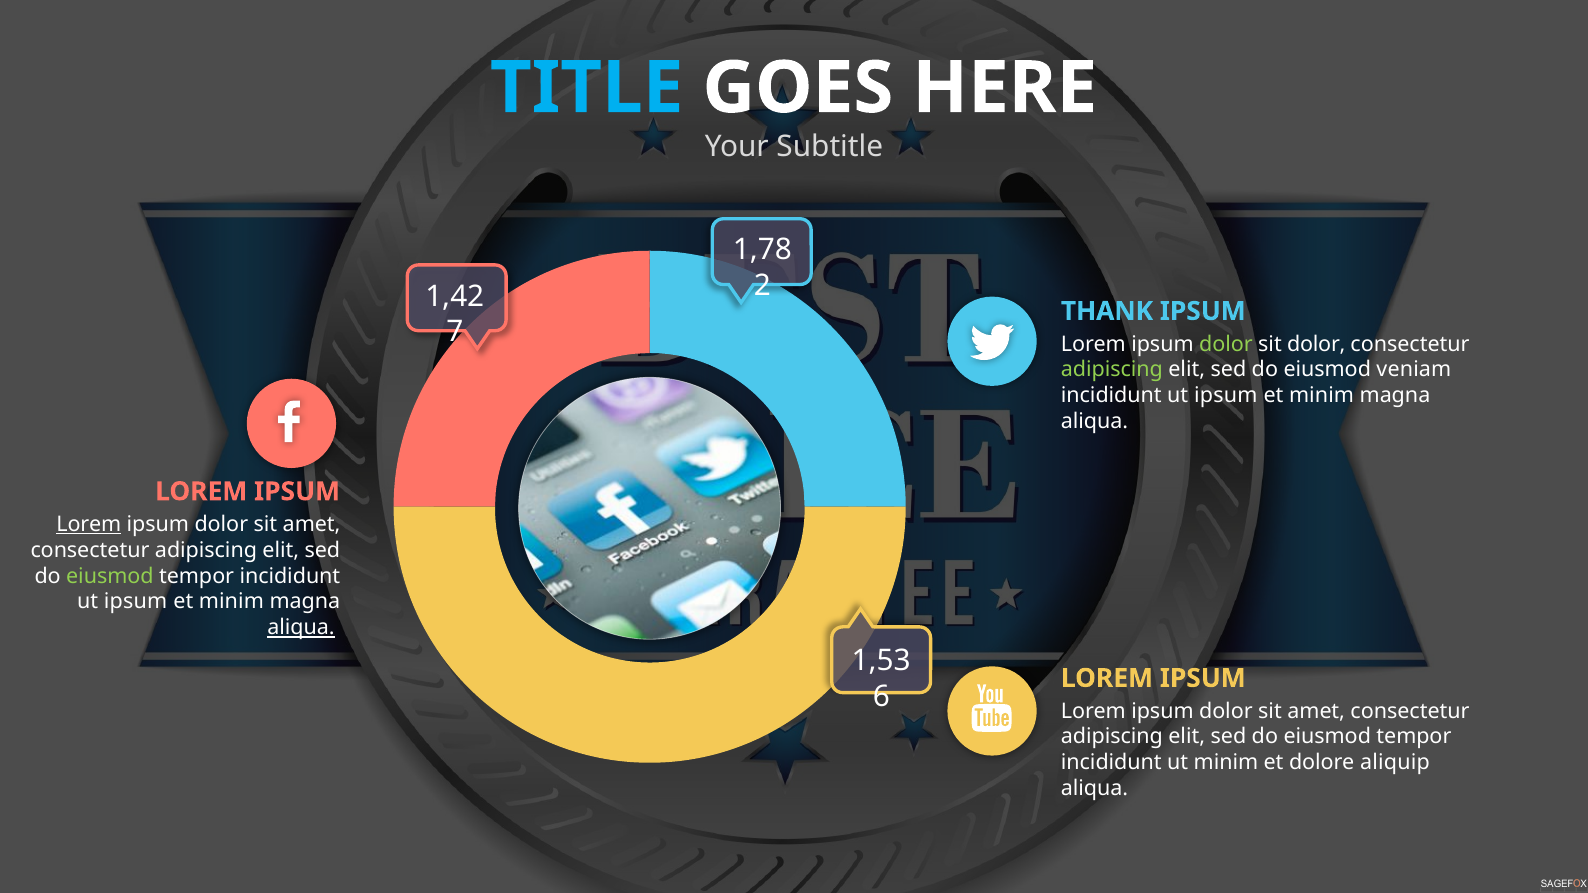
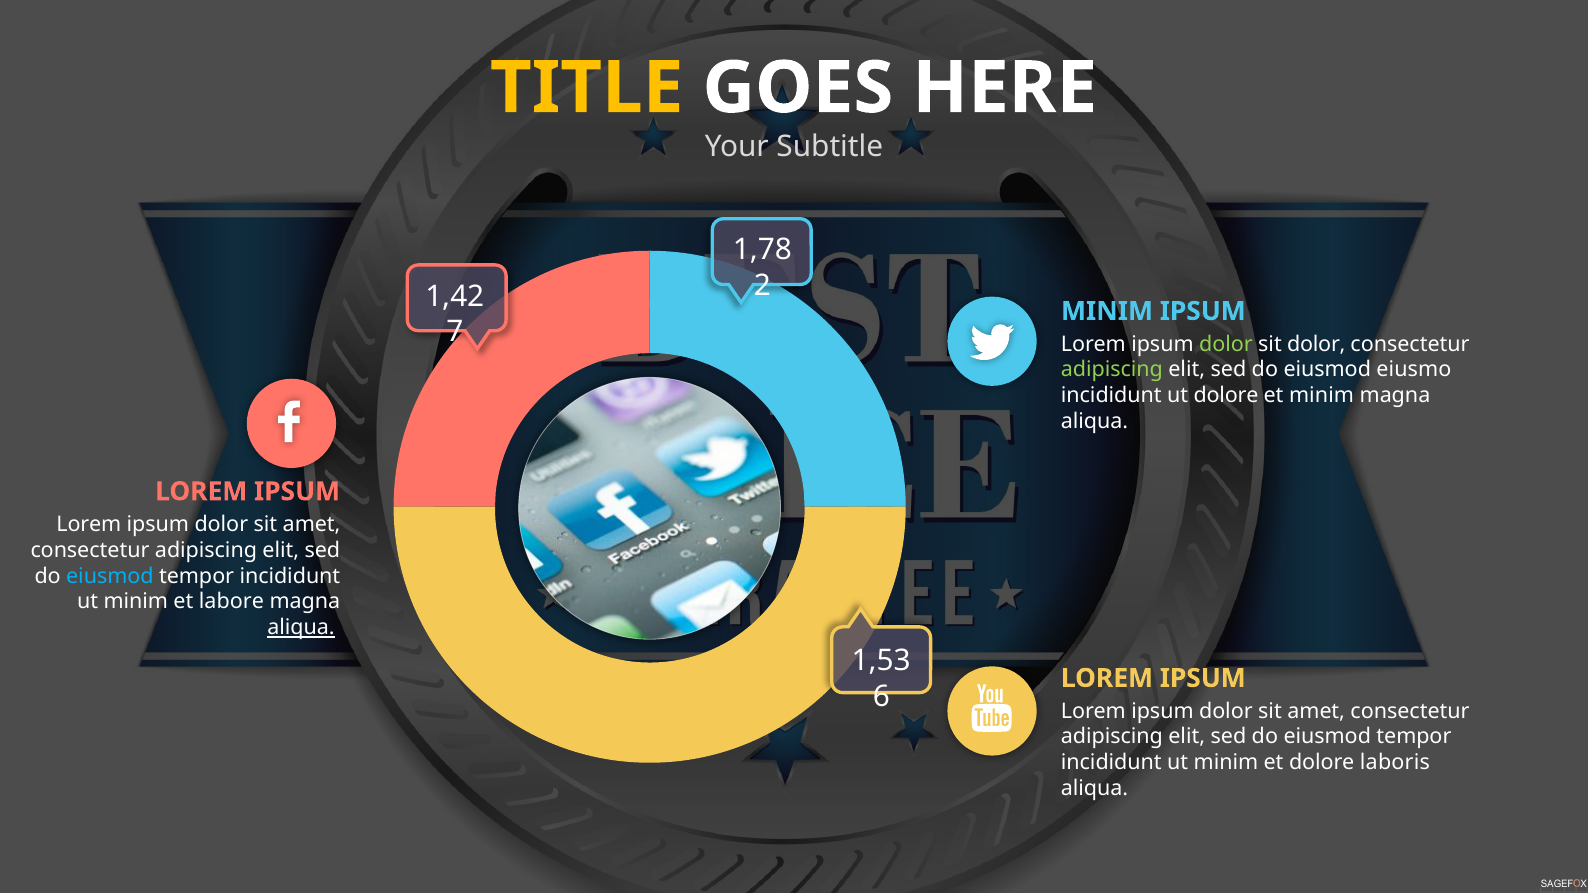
TITLE colour: light blue -> yellow
THANK at (1107, 311): THANK -> MINIM
veniam: veniam -> eiusmo
ipsum at (1226, 396): ipsum -> dolore
Lorem at (89, 524) underline: present -> none
eiusmod at (110, 576) colour: light green -> light blue
ipsum at (136, 602): ipsum -> minim
minim at (231, 602): minim -> labore
aliquip: aliquip -> laboris
